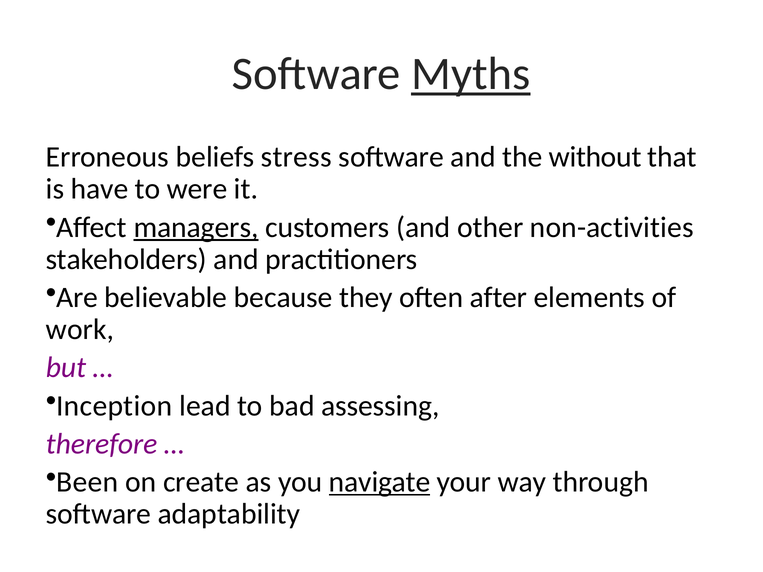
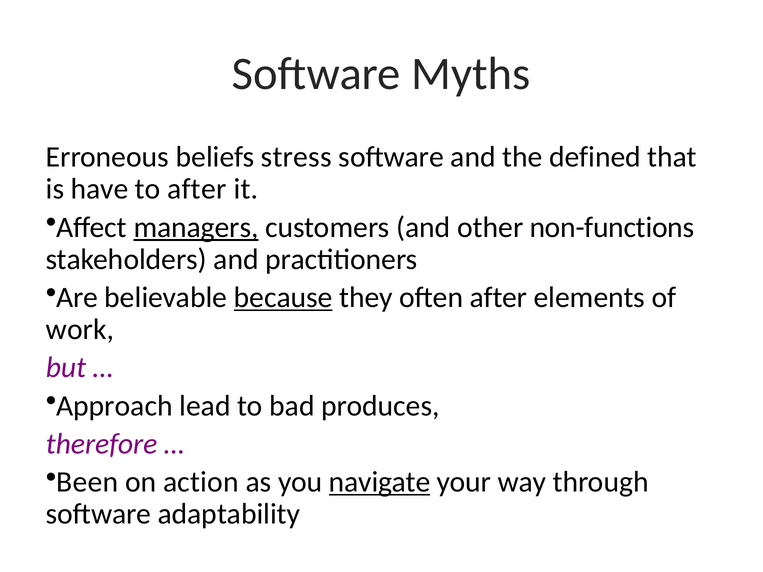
Myths underline: present -> none
without: without -> defined
to were: were -> after
non-activities: non-activities -> non-functions
because underline: none -> present
Inception: Inception -> Approach
assessing: assessing -> produces
create: create -> action
